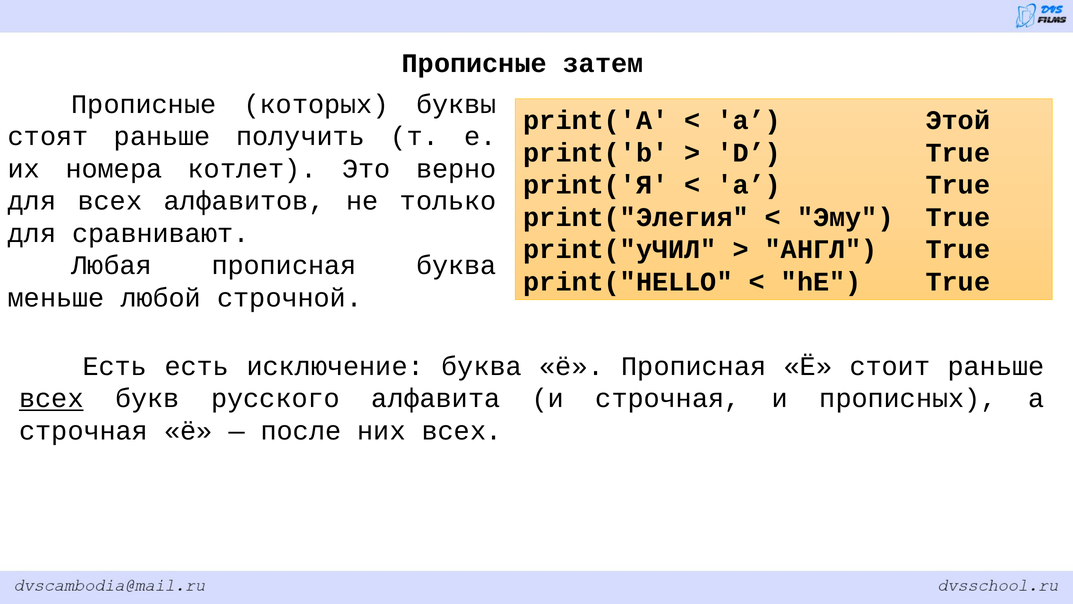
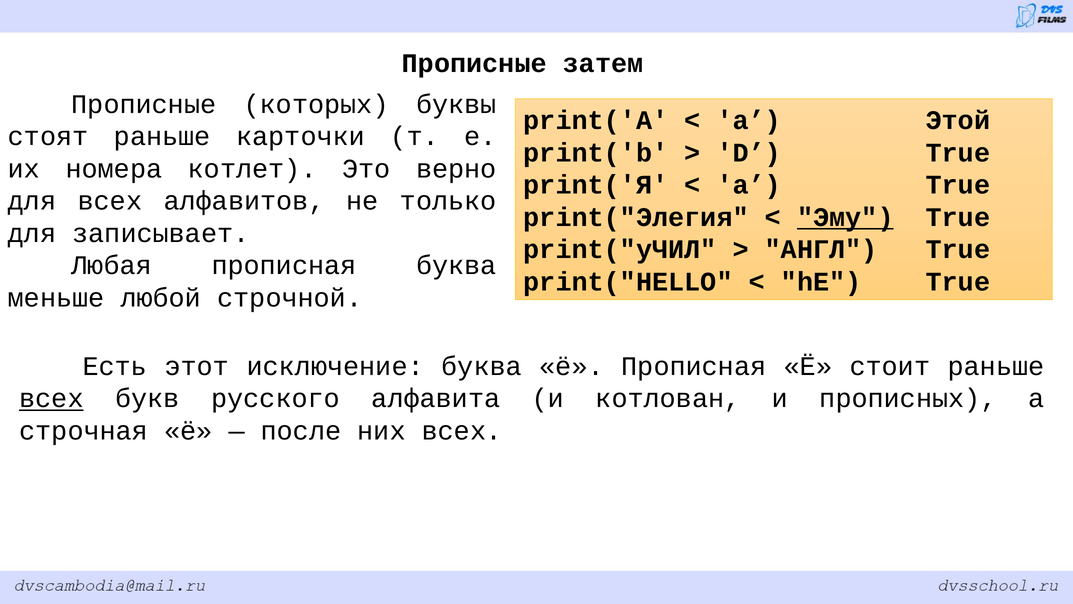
получить: получить -> карточки
Эму underline: none -> present
сравнивают: сравнивают -> записывает
Есть есть: есть -> этот
и строчная: строчная -> котлован
